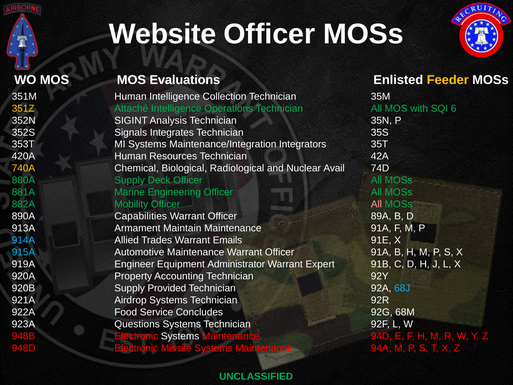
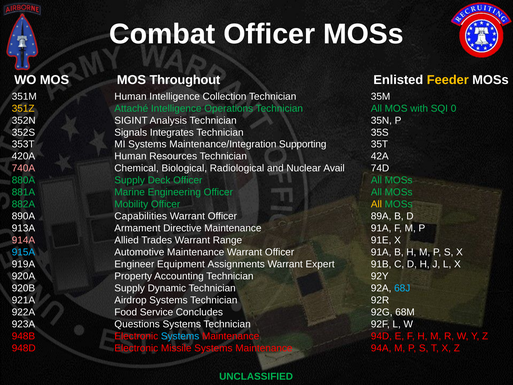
Website: Website -> Combat
Evaluations: Evaluations -> Throughout
6: 6 -> 0
Integrators: Integrators -> Supporting
740A colour: yellow -> pink
All at (376, 204) colour: pink -> yellow
Maintain: Maintain -> Directive
914A colour: light blue -> pink
Emails: Emails -> Range
Administrator: Administrator -> Assignments
Provided: Provided -> Dynamic
Systems at (180, 336) colour: white -> light blue
